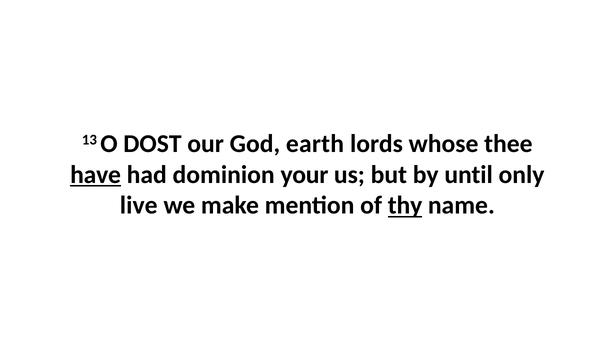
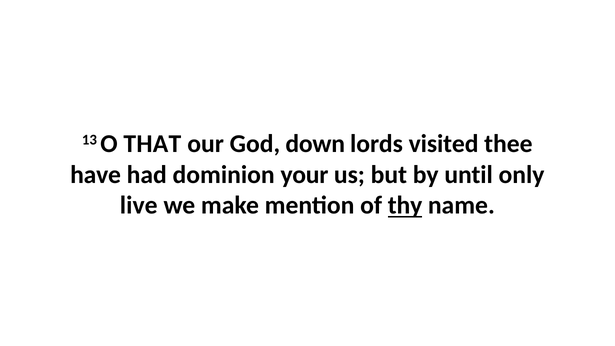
DOST: DOST -> THAT
earth: earth -> down
whose: whose -> visited
have underline: present -> none
